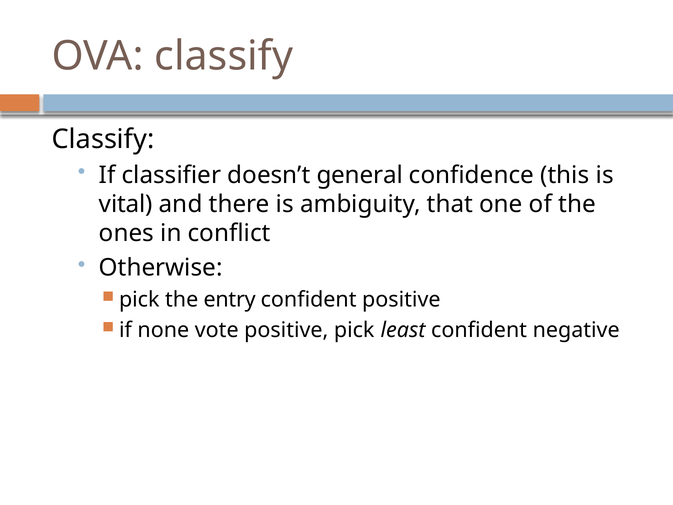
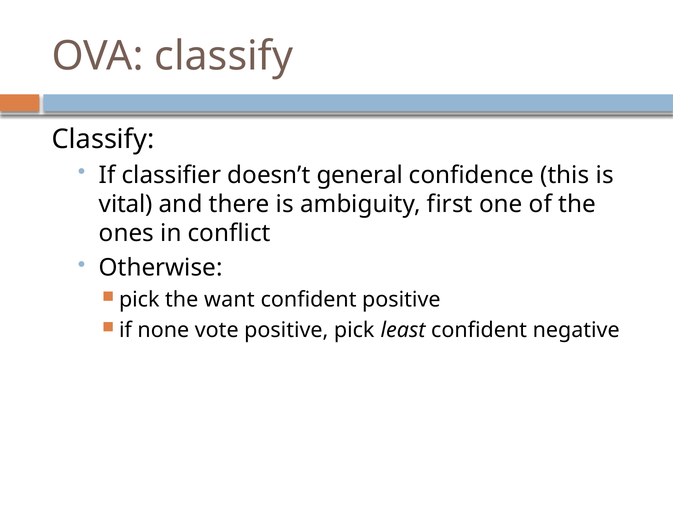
that: that -> first
entry: entry -> want
